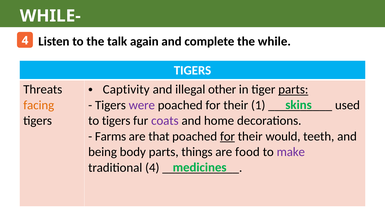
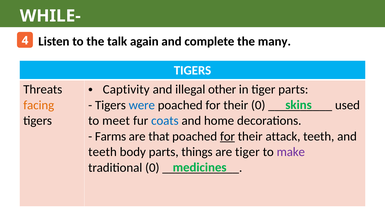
while: while -> many
parts at (293, 90) underline: present -> none
were colour: purple -> blue
their 1: 1 -> 0
to tigers: tigers -> meet
coats colour: purple -> blue
would: would -> attack
being at (103, 152): being -> teeth
are food: food -> tiger
traditional 4: 4 -> 0
